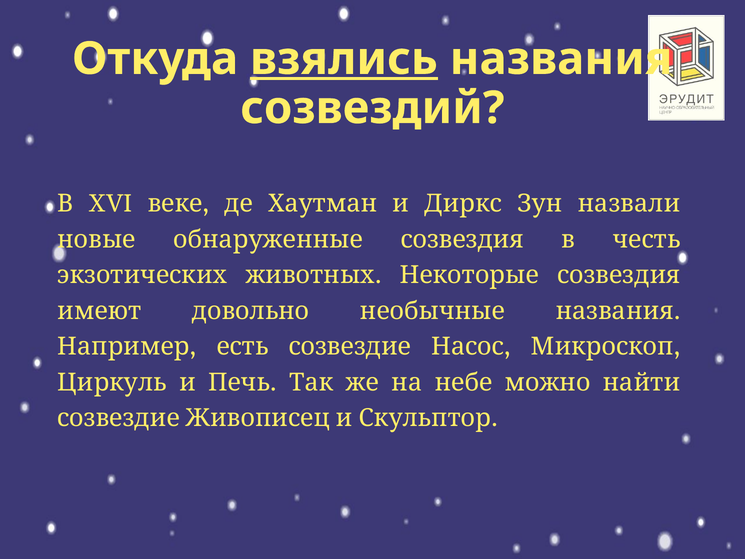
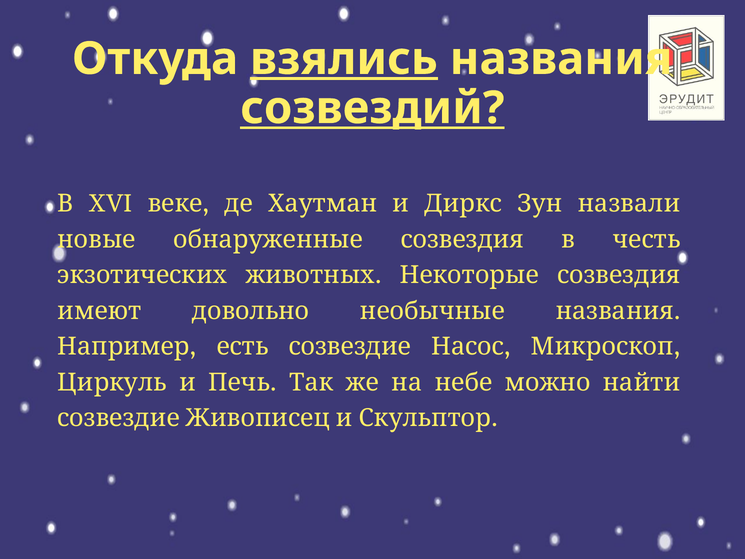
созвездий underline: none -> present
